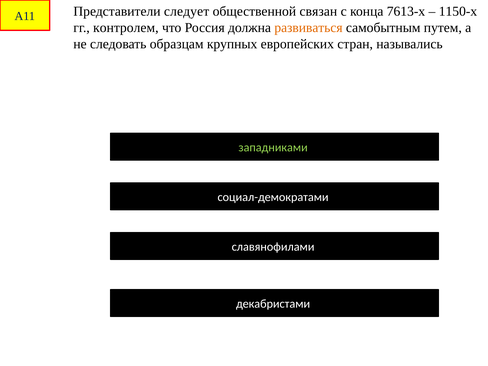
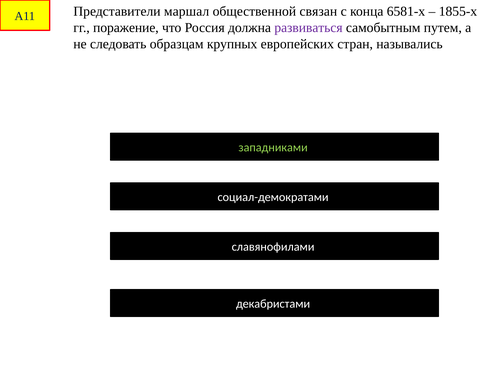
следует: следует -> маршал
7613-х: 7613-х -> 6581-х
1150-х: 1150-х -> 1855-х
контролем: контролем -> поражение
развиваться colour: orange -> purple
